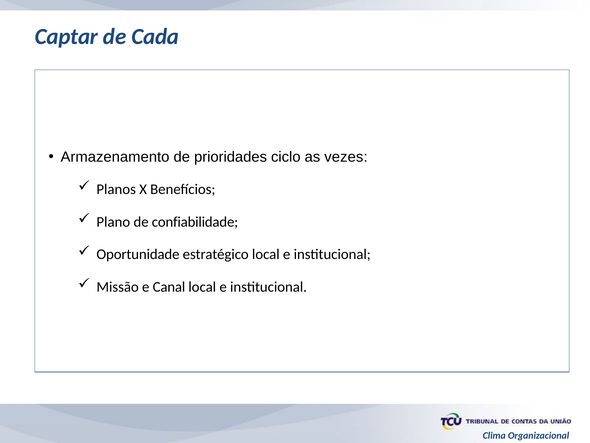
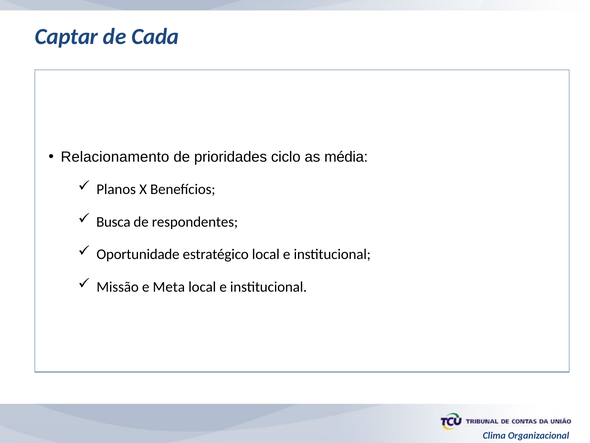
Armazenamento: Armazenamento -> Relacionamento
vezes: vezes -> média
Plano: Plano -> Busca
confiabilidade: confiabilidade -> respondentes
Canal: Canal -> Meta
